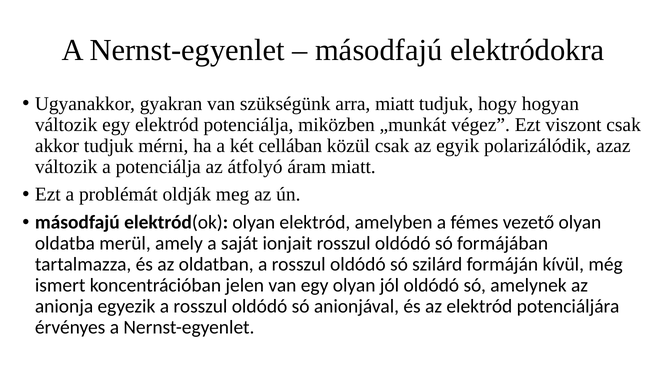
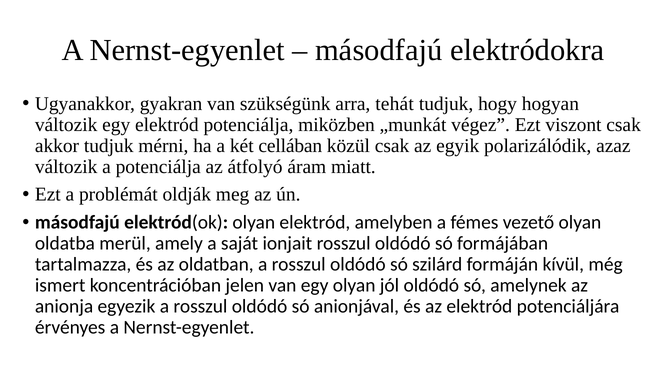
arra miatt: miatt -> tehát
